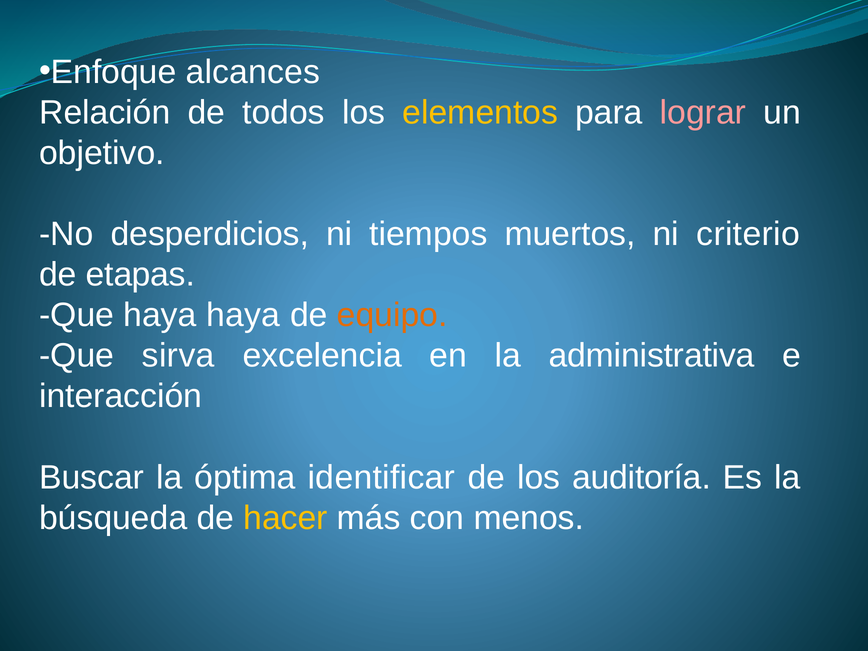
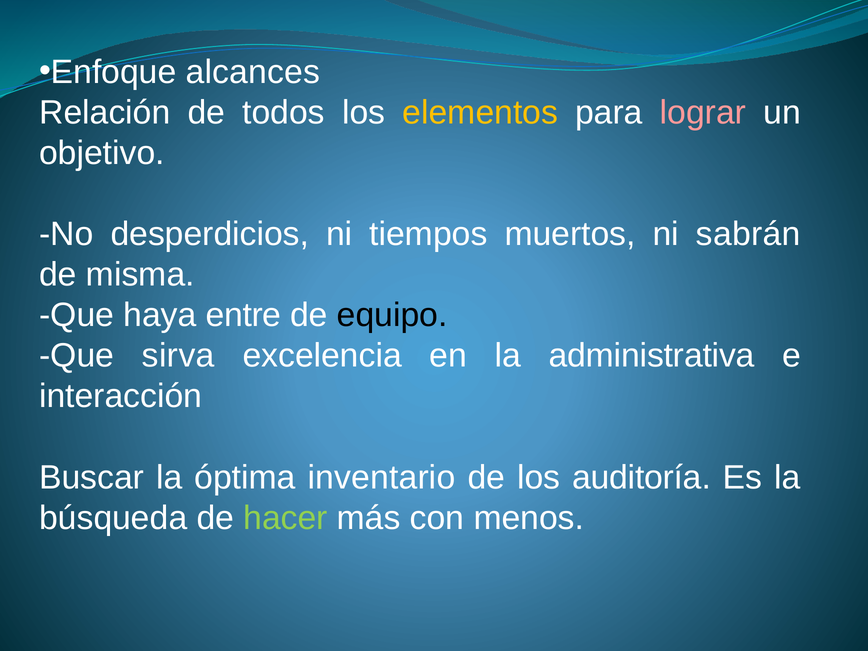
criterio: criterio -> sabrán
etapas: etapas -> misma
haya haya: haya -> entre
equipo colour: orange -> black
identificar: identificar -> inventario
hacer colour: yellow -> light green
